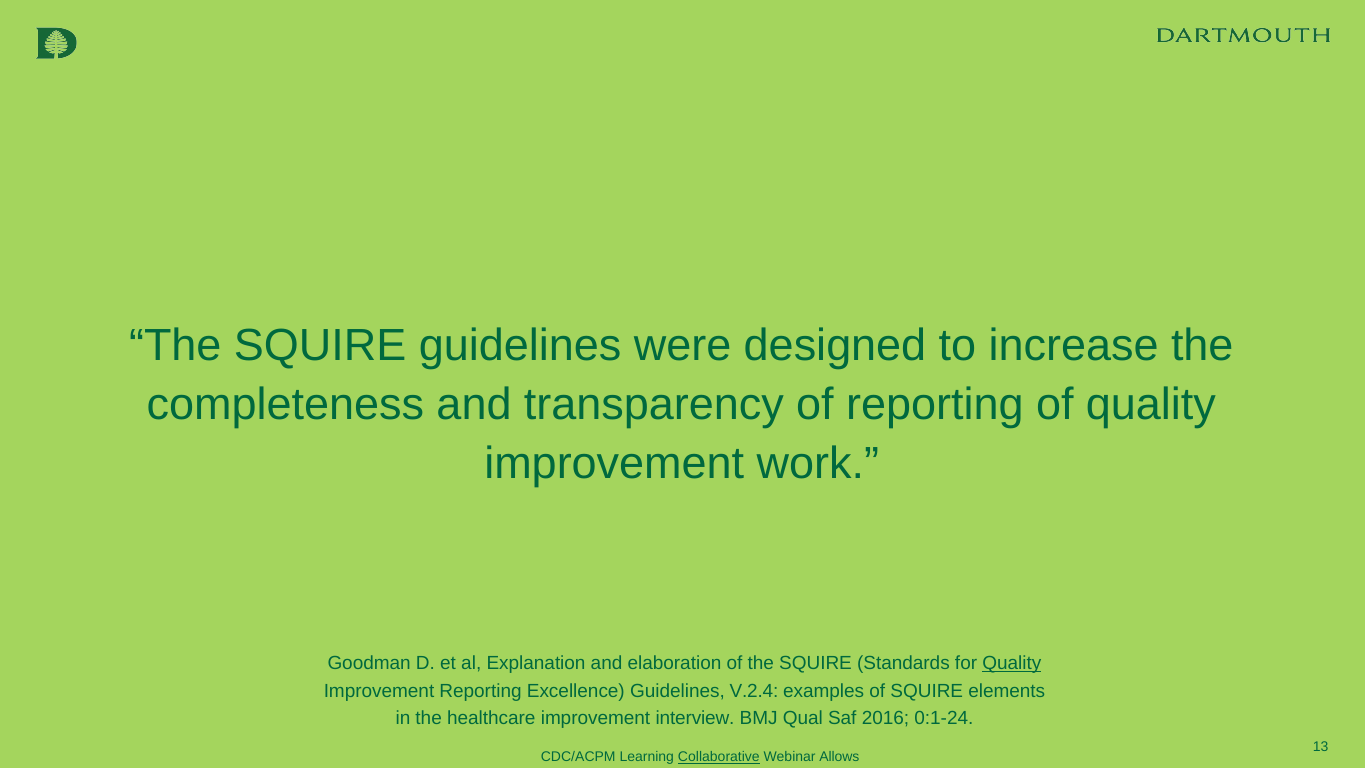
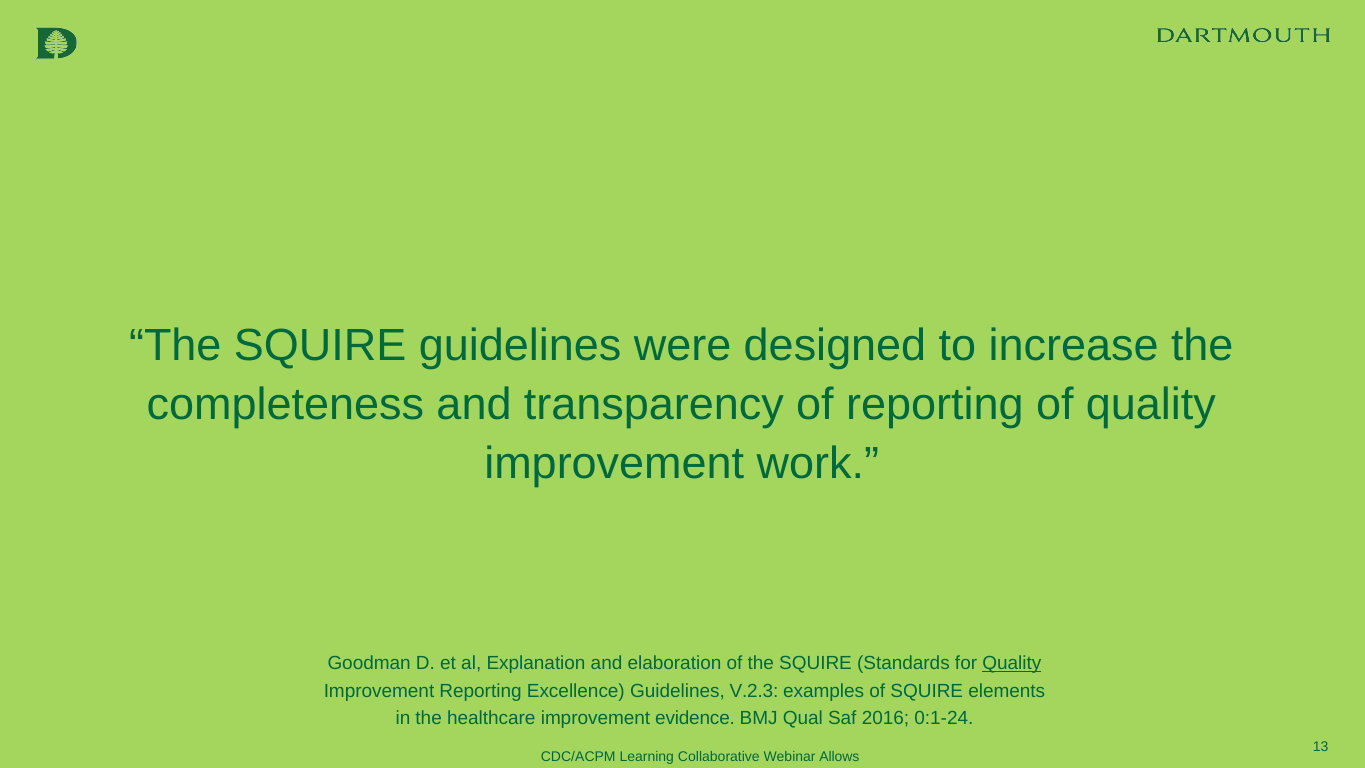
V.2.4: V.2.4 -> V.2.3
interview: interview -> evidence
Collaborative underline: present -> none
